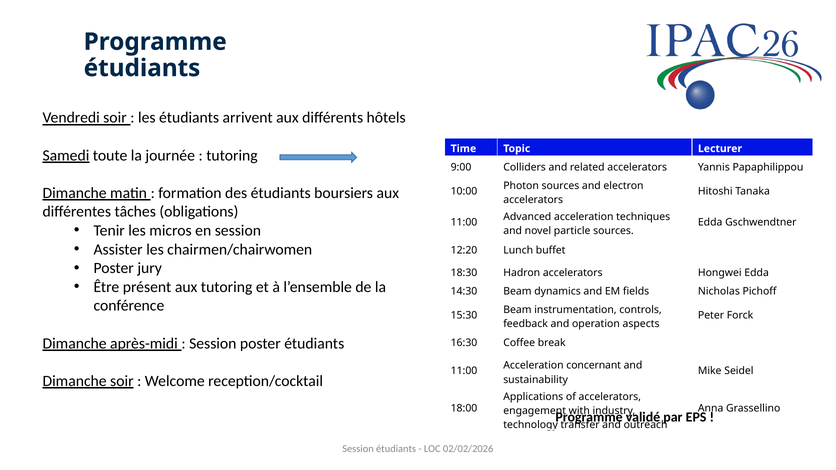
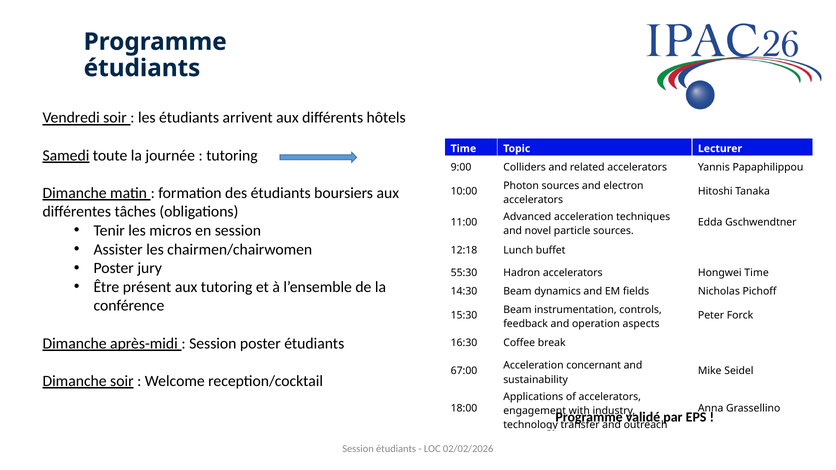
12:20: 12:20 -> 12:18
18:30: 18:30 -> 55:30
Hongwei Edda: Edda -> Time
11:00 at (464, 371): 11:00 -> 67:00
